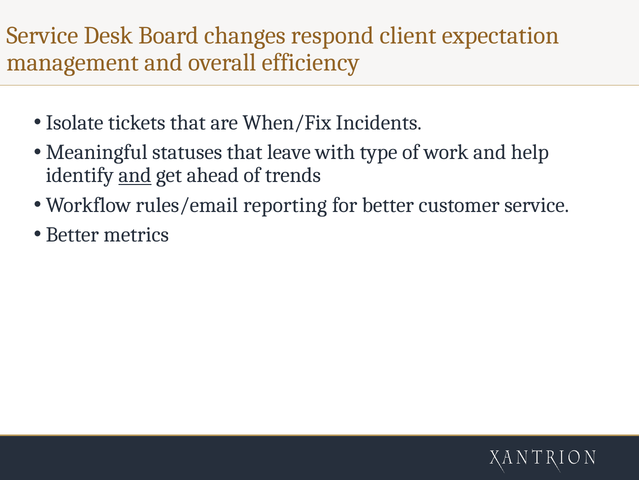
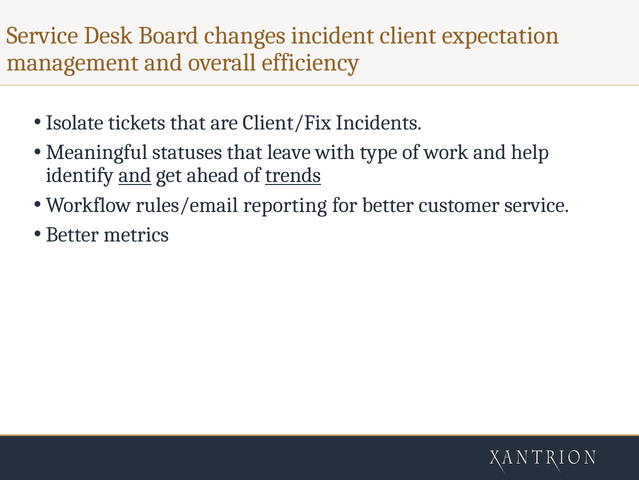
respond: respond -> incident
When/Fix: When/Fix -> Client/Fix
trends underline: none -> present
